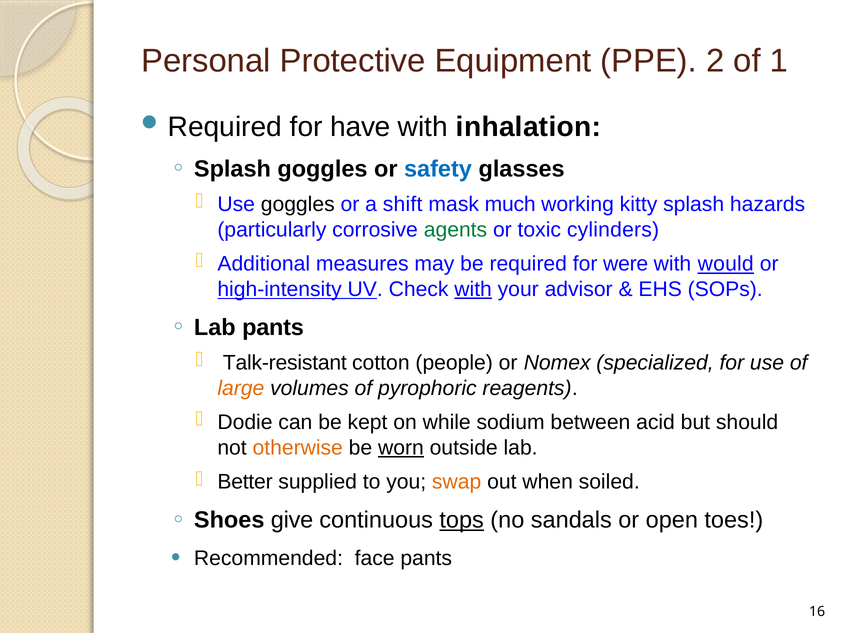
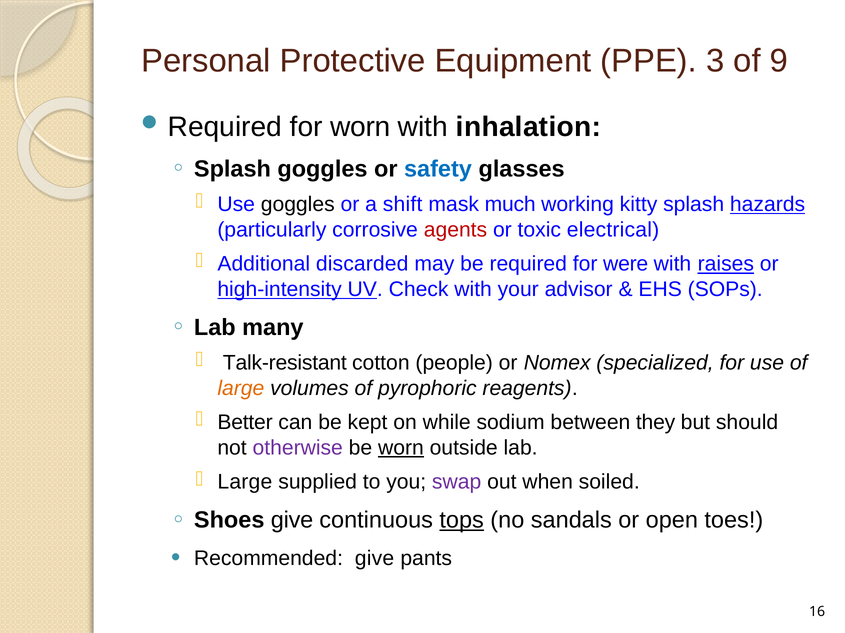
2: 2 -> 3
1: 1 -> 9
for have: have -> worn
hazards underline: none -> present
agents colour: green -> red
cylinders: cylinders -> electrical
measures: measures -> discarded
would: would -> raises
with at (473, 290) underline: present -> none
Lab pants: pants -> many
Dodie: Dodie -> Better
acid: acid -> they
otherwise colour: orange -> purple
Better at (245, 483): Better -> Large
swap colour: orange -> purple
Recommended face: face -> give
